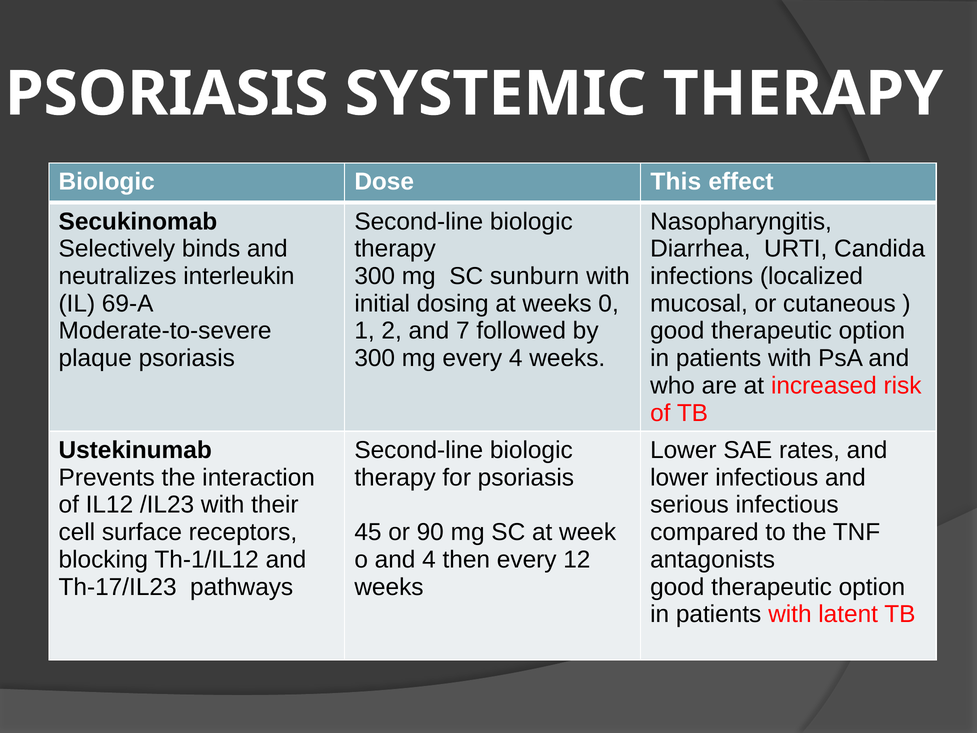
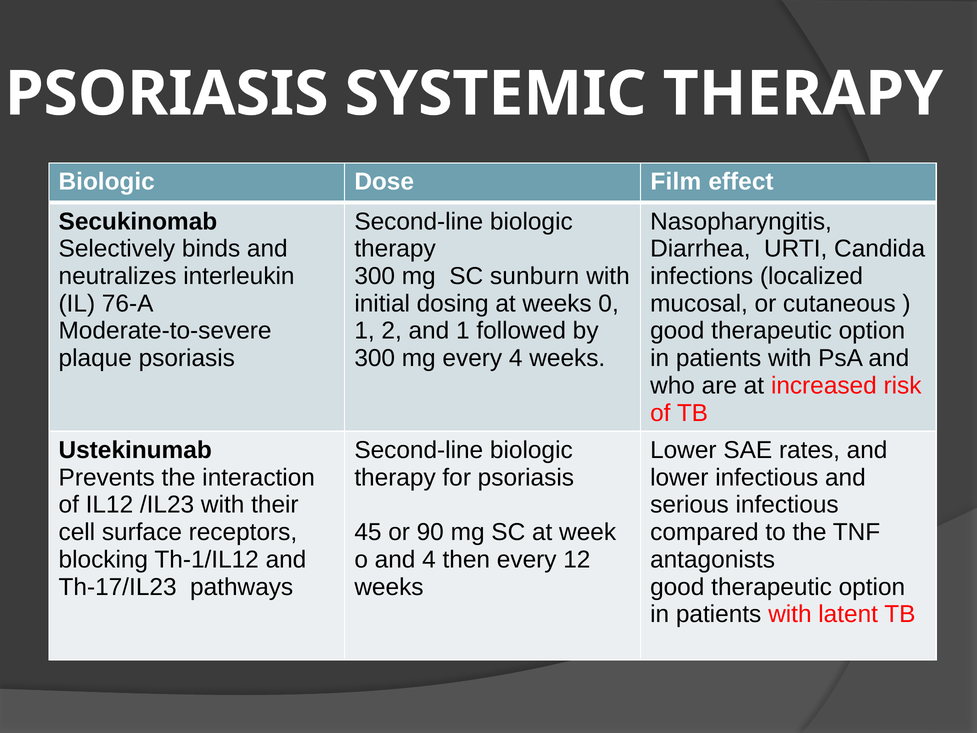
This: This -> Film
69-A: 69-A -> 76-A
and 7: 7 -> 1
